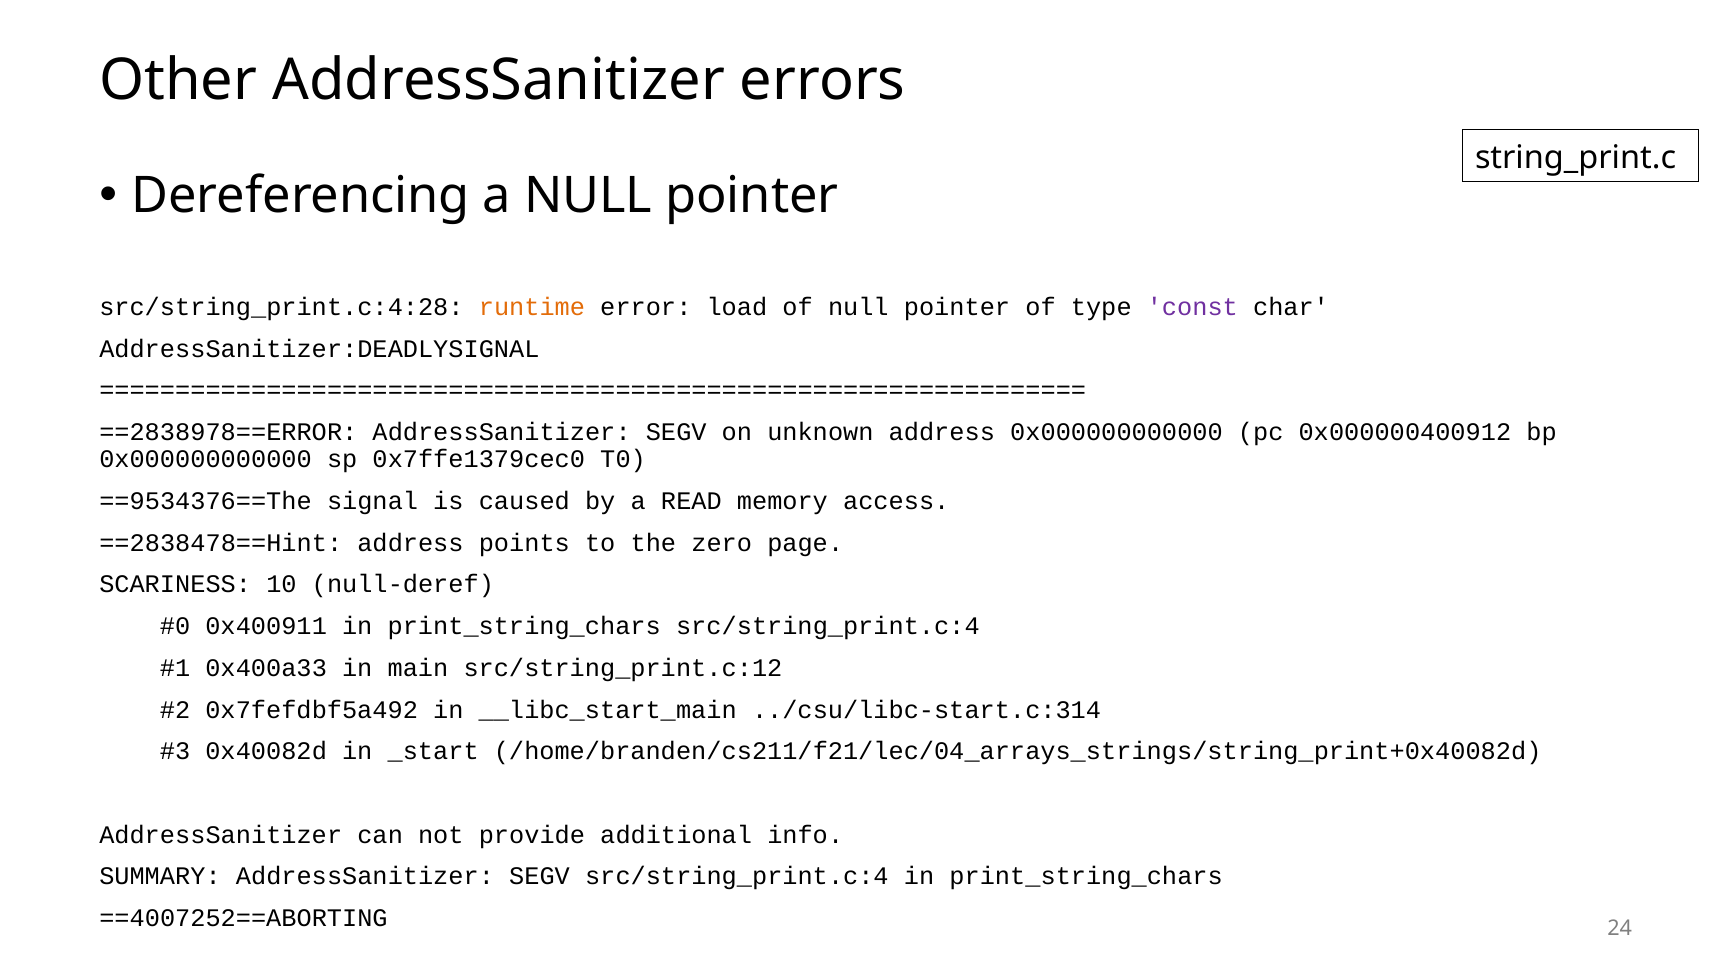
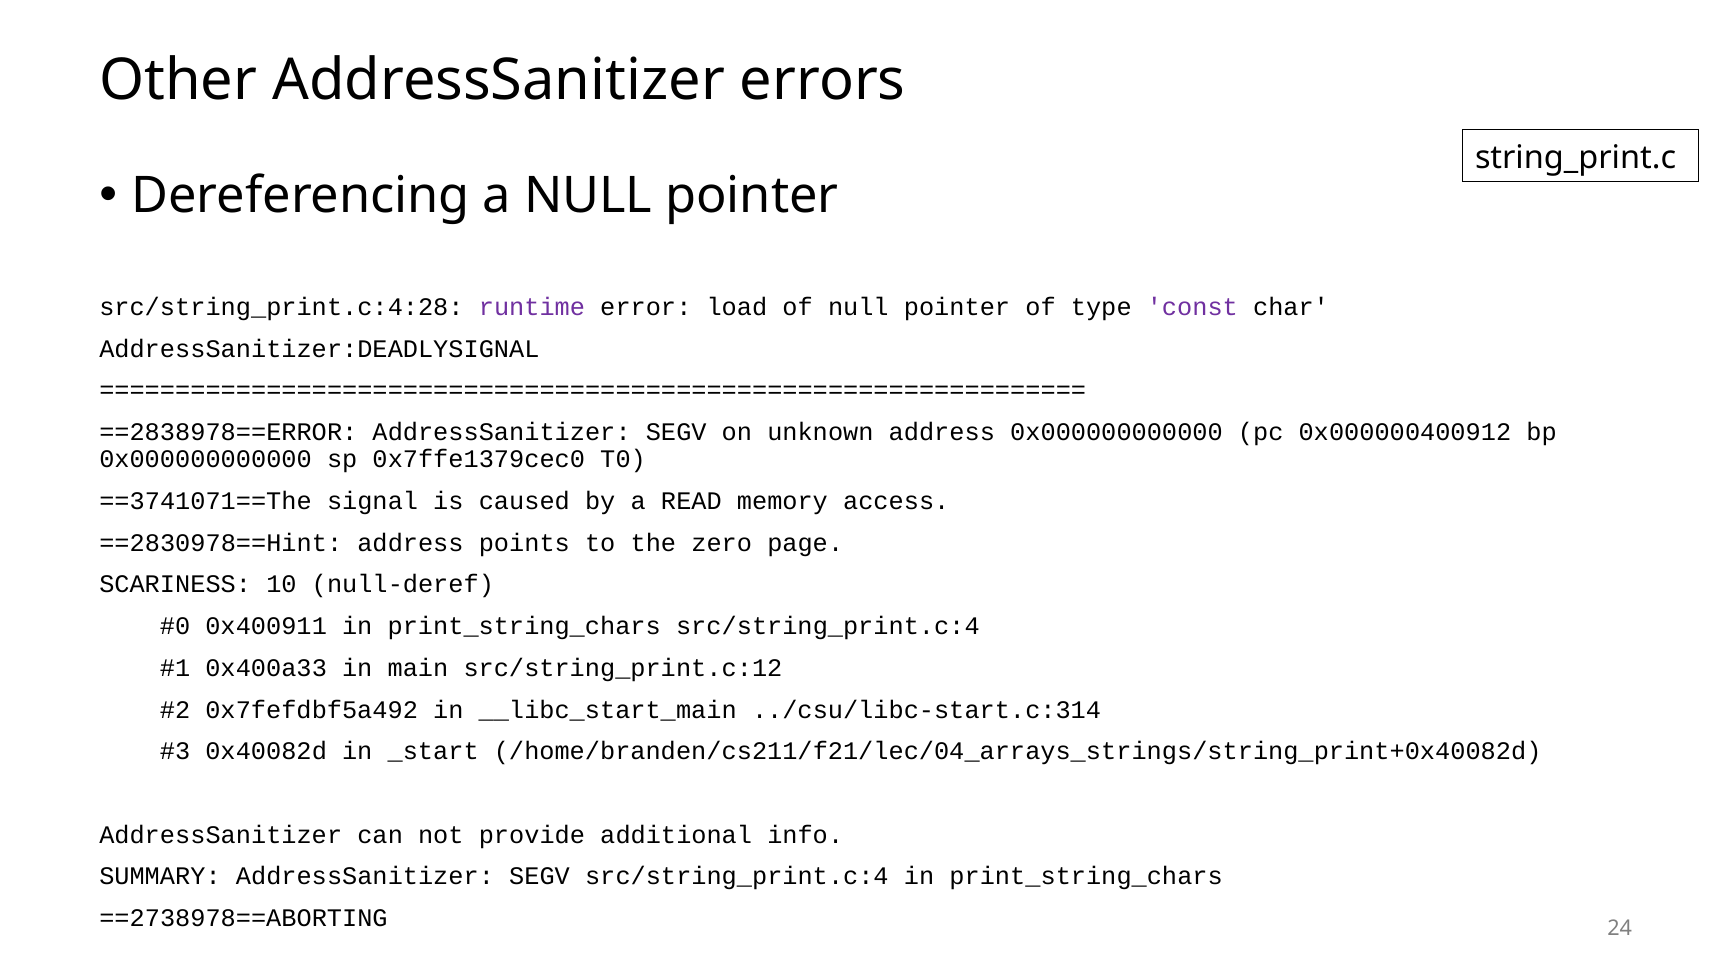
runtime colour: orange -> purple
==9534376==The: ==9534376==The -> ==3741071==The
==2838478==Hint: ==2838478==Hint -> ==2830978==Hint
==4007252==ABORTING: ==4007252==ABORTING -> ==2738978==ABORTING
